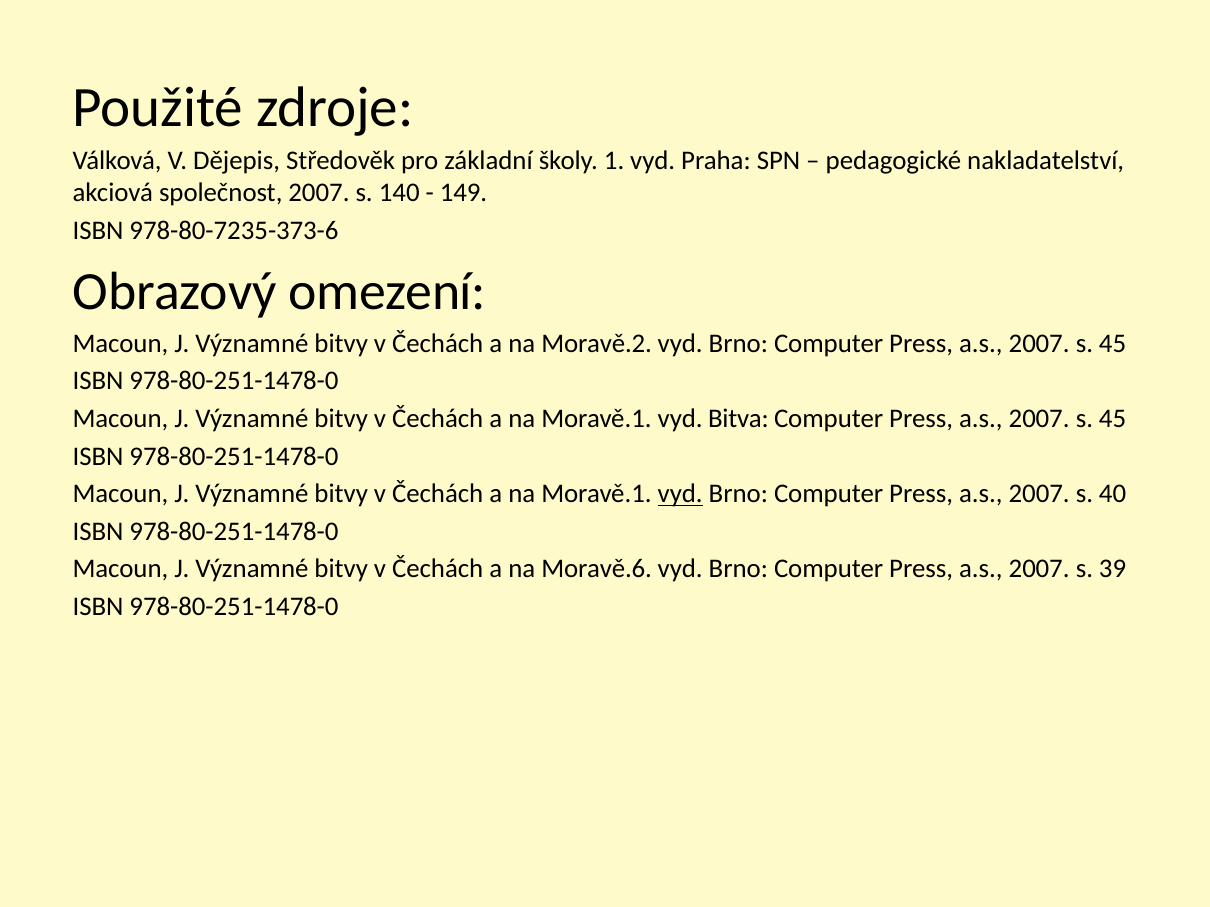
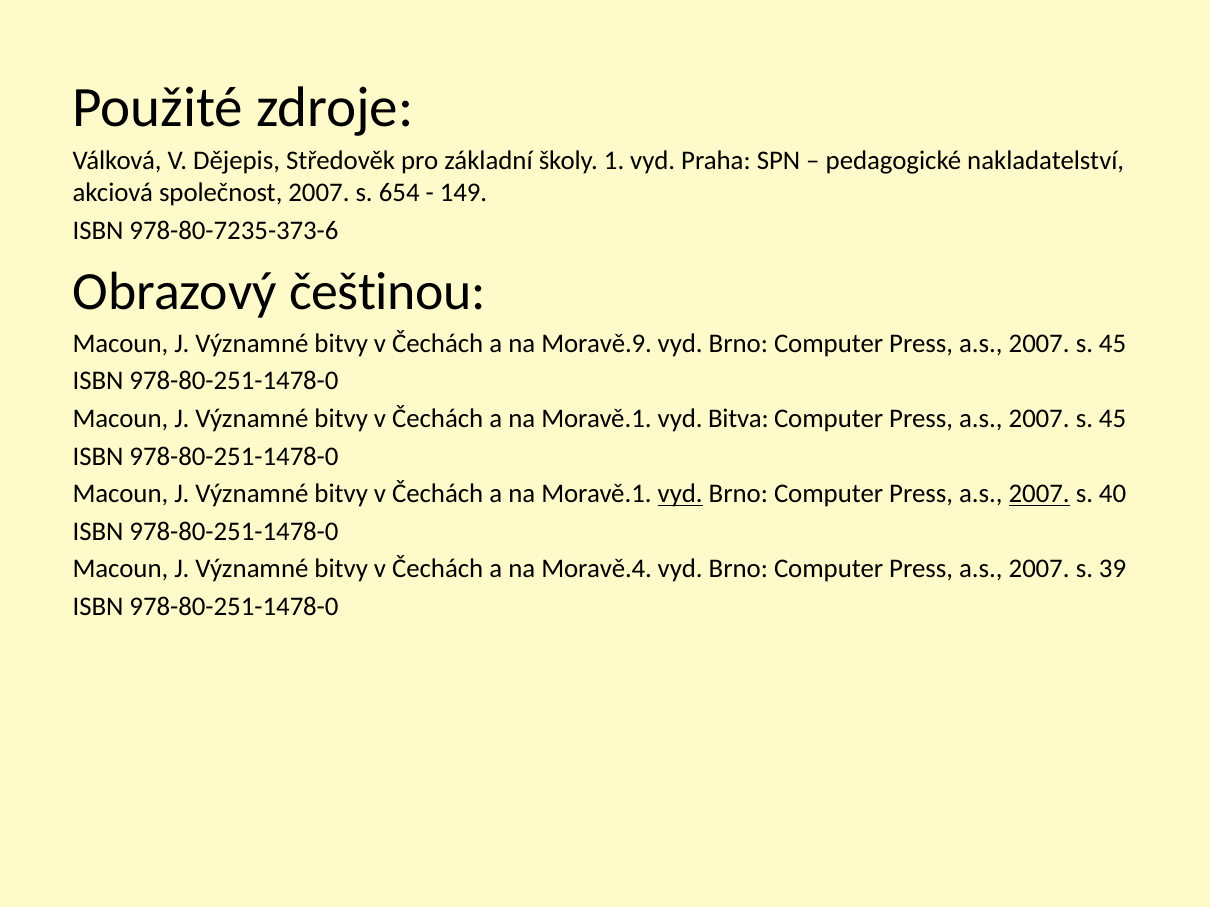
140: 140 -> 654
omezení: omezení -> češtinou
Moravě.2: Moravě.2 -> Moravě.9
2007 at (1039, 494) underline: none -> present
Moravě.6: Moravě.6 -> Moravě.4
